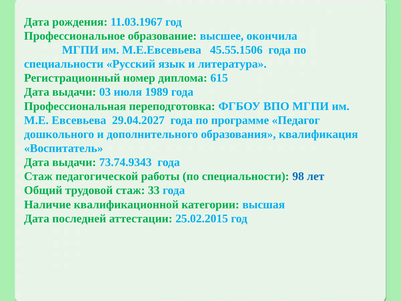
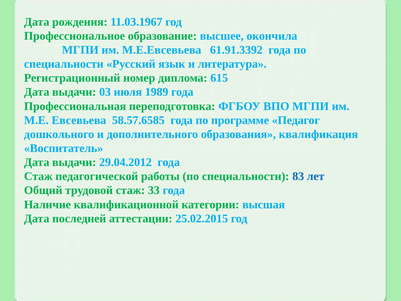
45.55.1506: 45.55.1506 -> 61.91.3392
29.04.2027: 29.04.2027 -> 58.57.6585
73.74.9343: 73.74.9343 -> 29.04.2012
98: 98 -> 83
